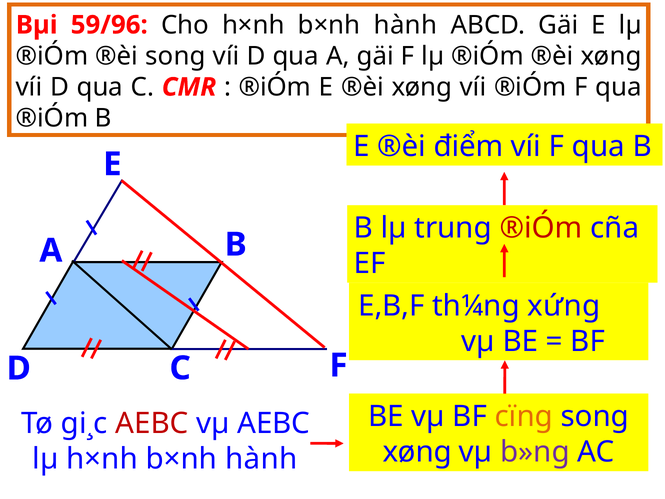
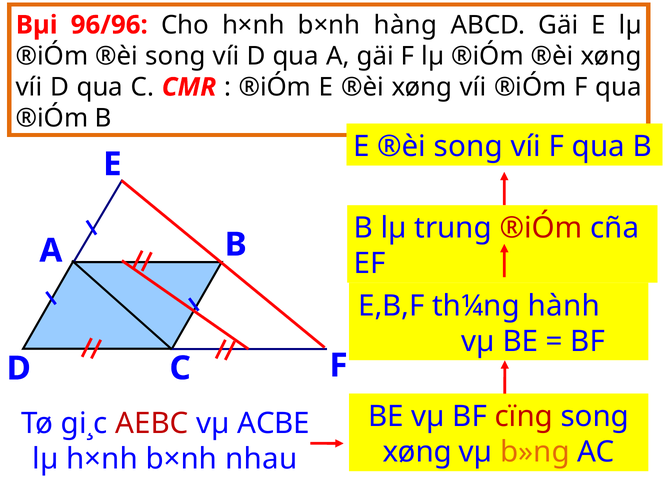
59/96: 59/96 -> 96/96
Cho h×nh b×nh hành: hành -> hàng
E ®èi điểm: điểm -> song
xứng: xứng -> hành
cïng colour: orange -> red
vµ AEBC: AEBC -> ACBE
b»ng colour: purple -> orange
lµ h×nh b×nh hành: hành -> nhau
